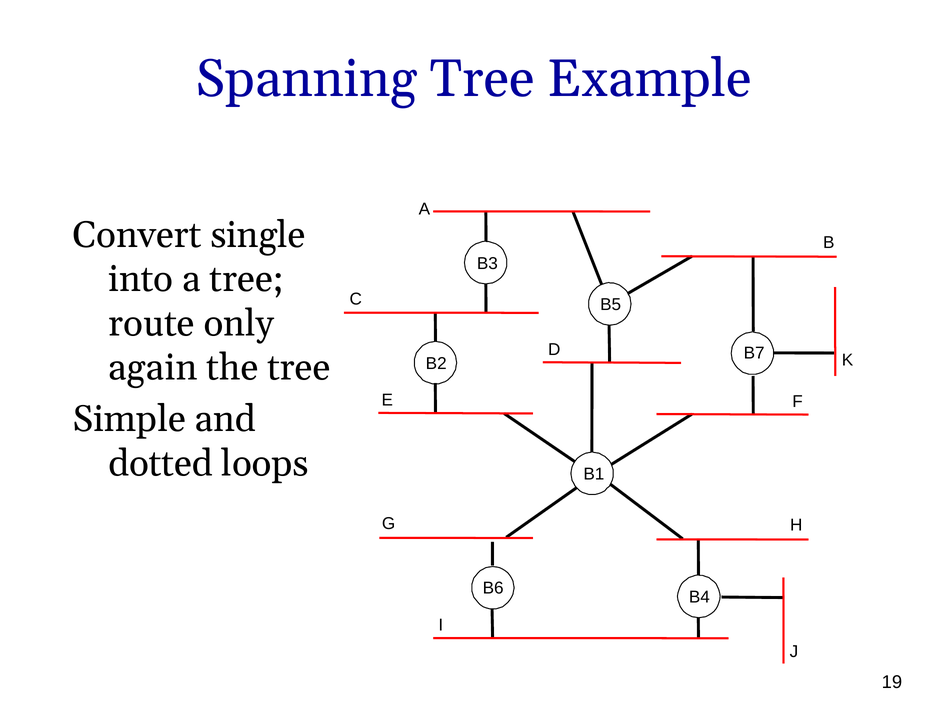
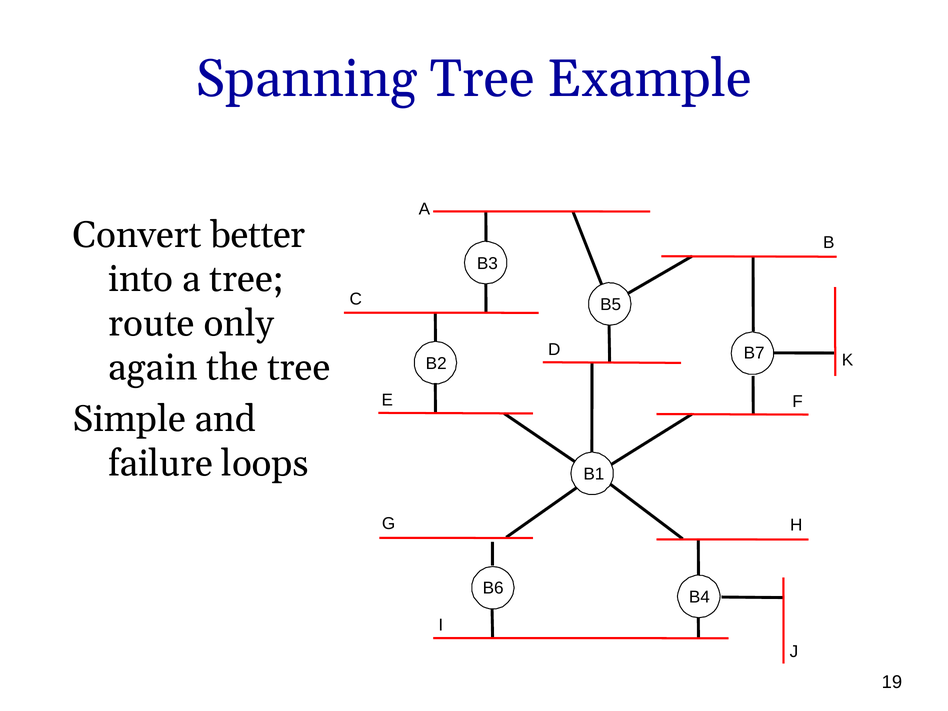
single: single -> better
dotted: dotted -> failure
